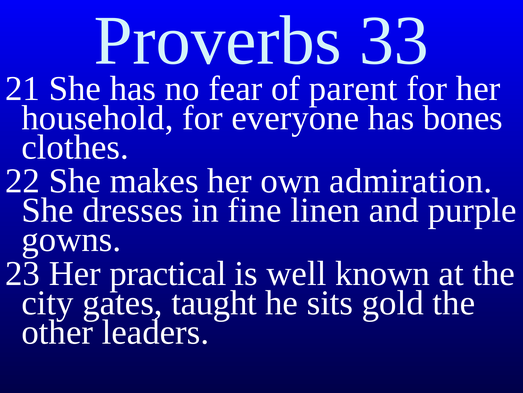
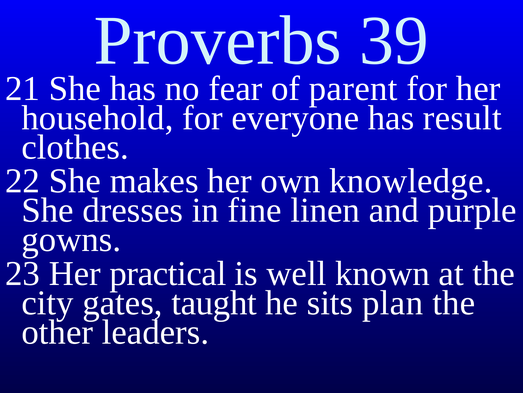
33: 33 -> 39
bones: bones -> result
admiration: admiration -> knowledge
gold: gold -> plan
